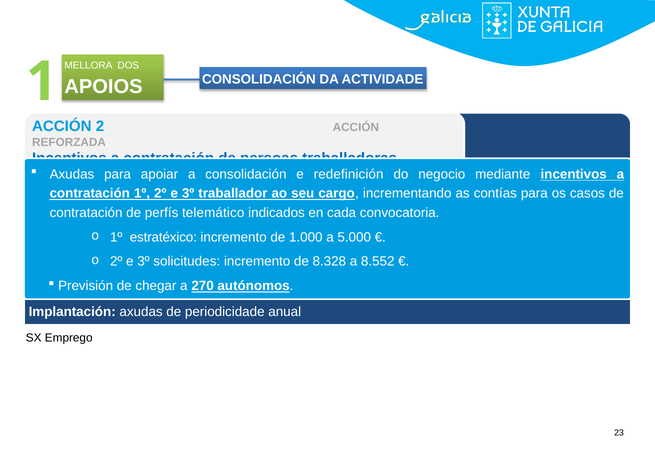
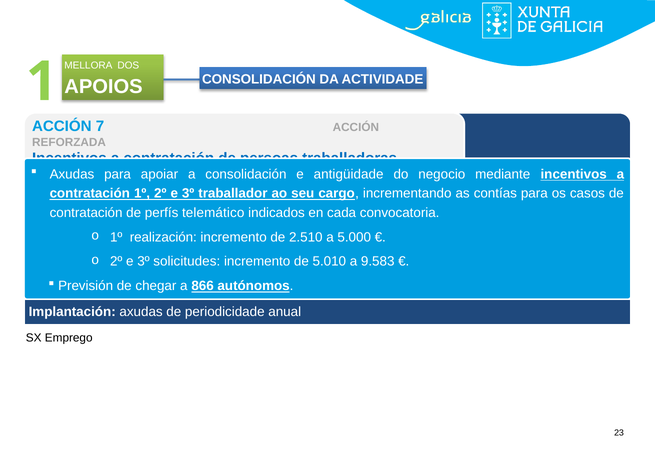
2: 2 -> 7
redefinición: redefinición -> antigüidade
estratéxico: estratéxico -> realización
1.000: 1.000 -> 2.510
8.328: 8.328 -> 5.010
8.552: 8.552 -> 9.583
270: 270 -> 866
